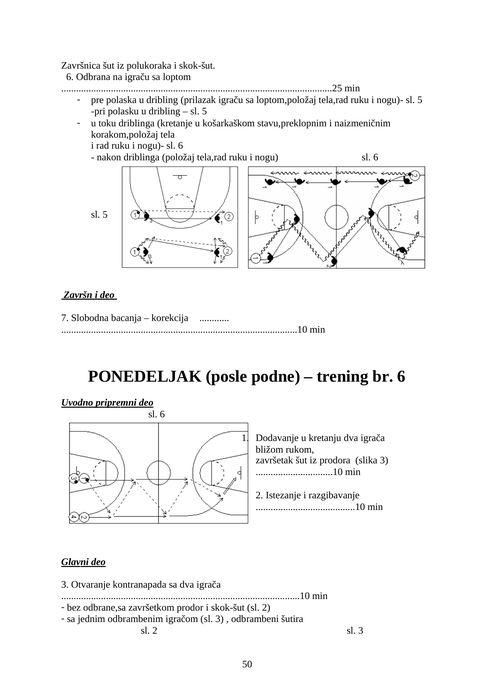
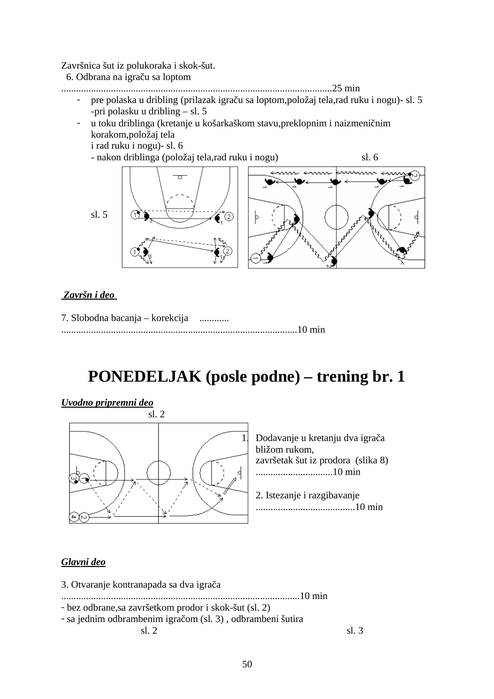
br 6: 6 -> 1
6 at (162, 415): 6 -> 2
slika 3: 3 -> 8
